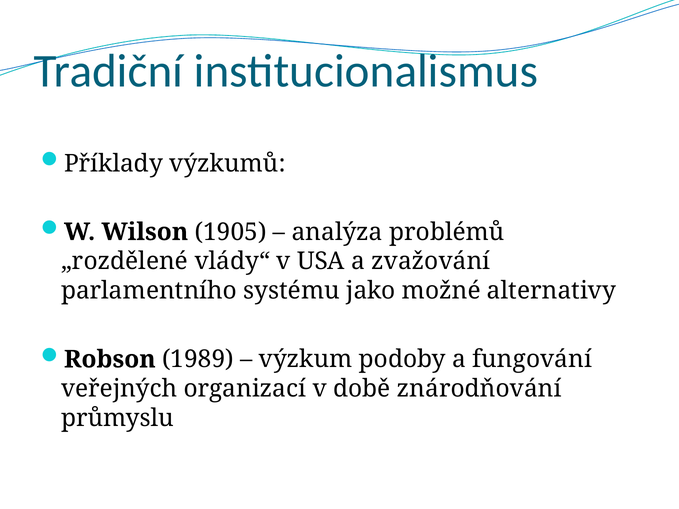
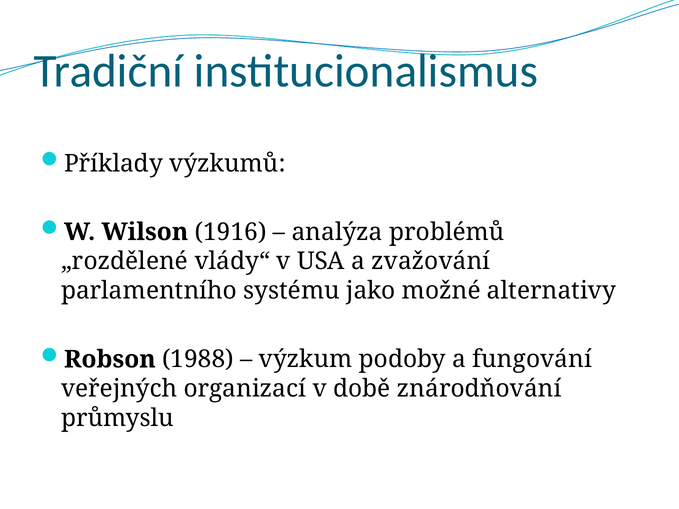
1905: 1905 -> 1916
1989: 1989 -> 1988
